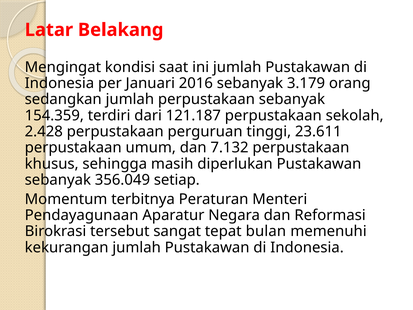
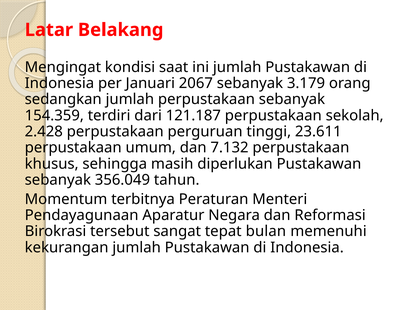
2016: 2016 -> 2067
setiap: setiap -> tahun
